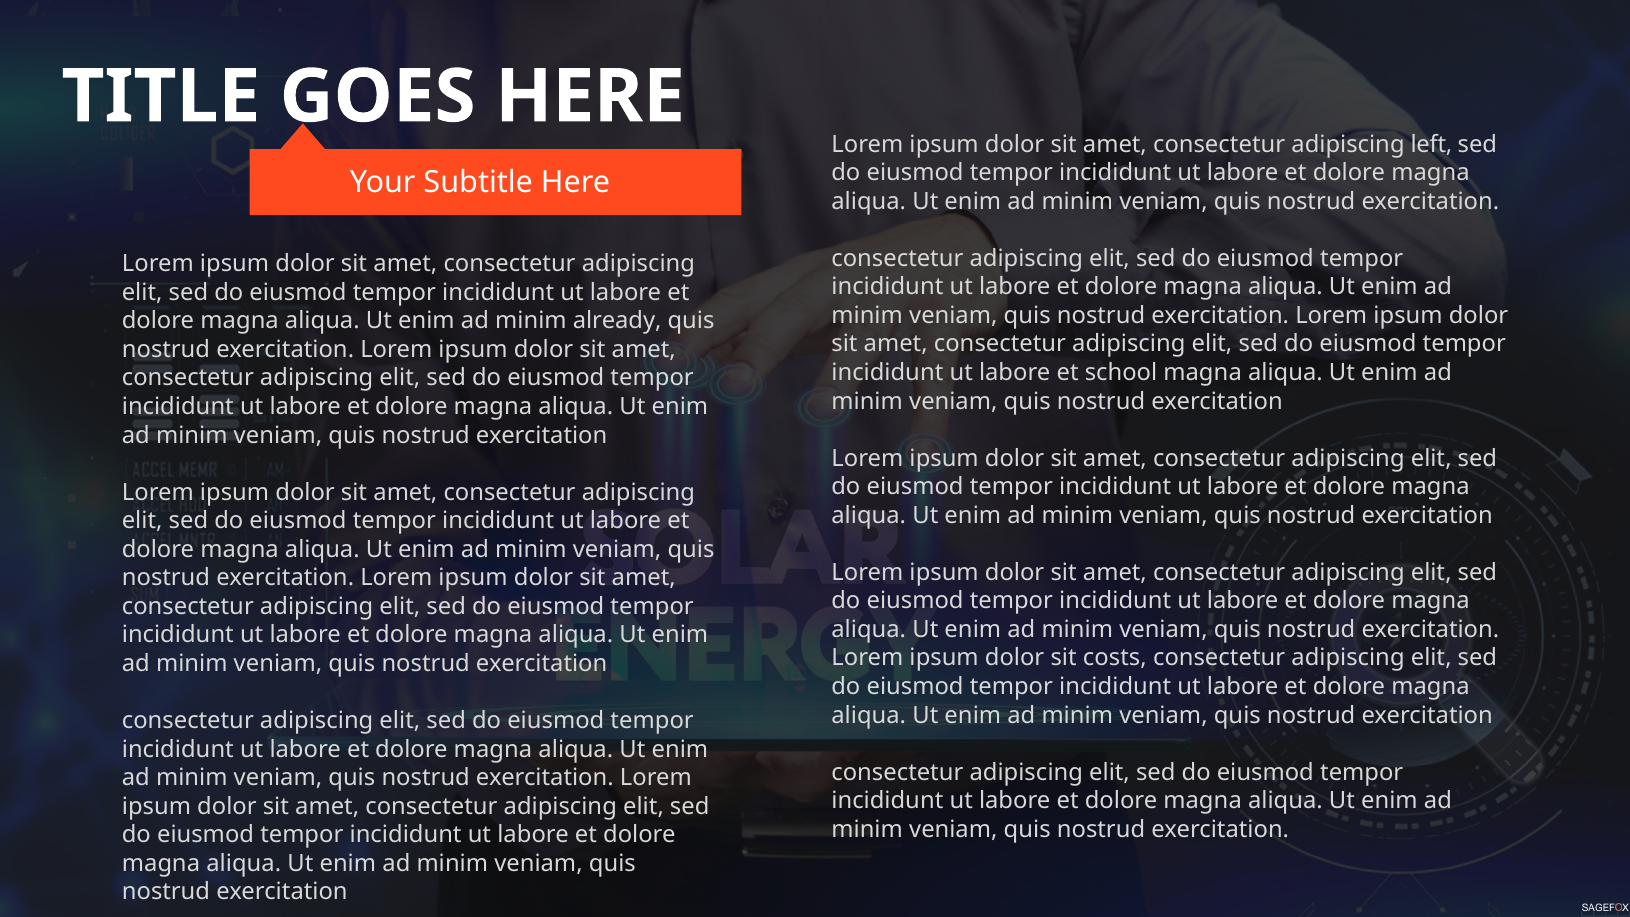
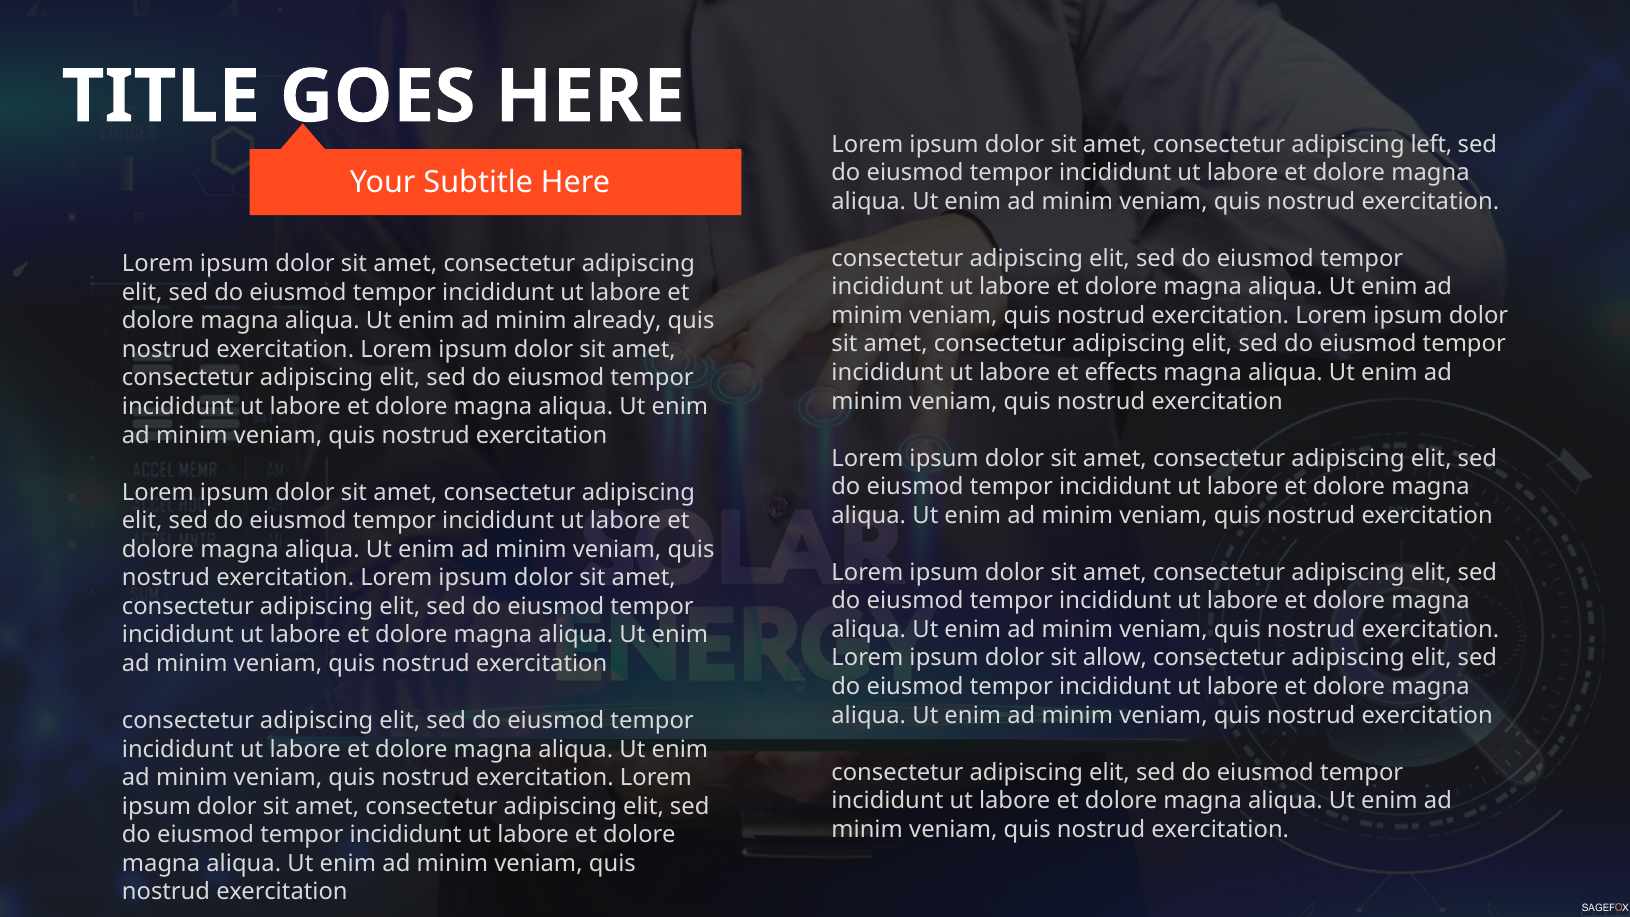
school: school -> effects
costs: costs -> allow
